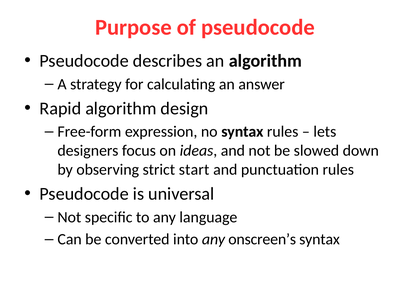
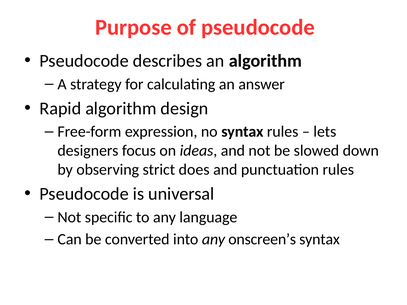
start: start -> does
